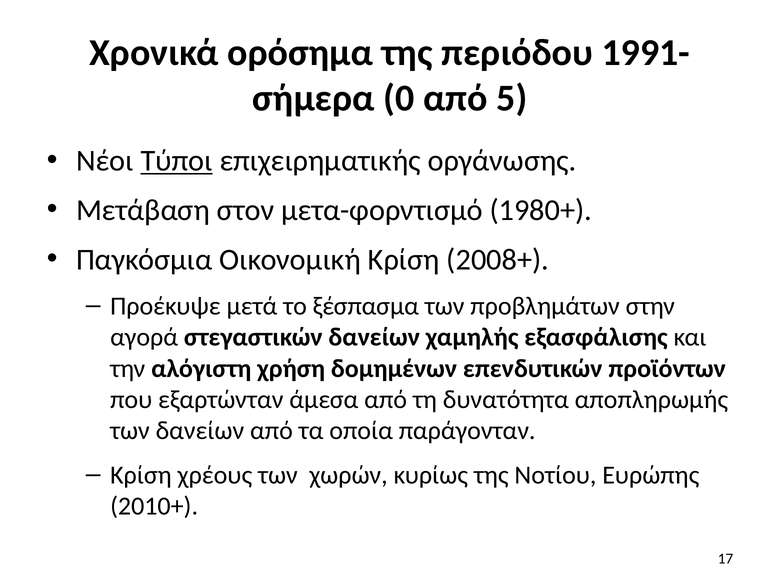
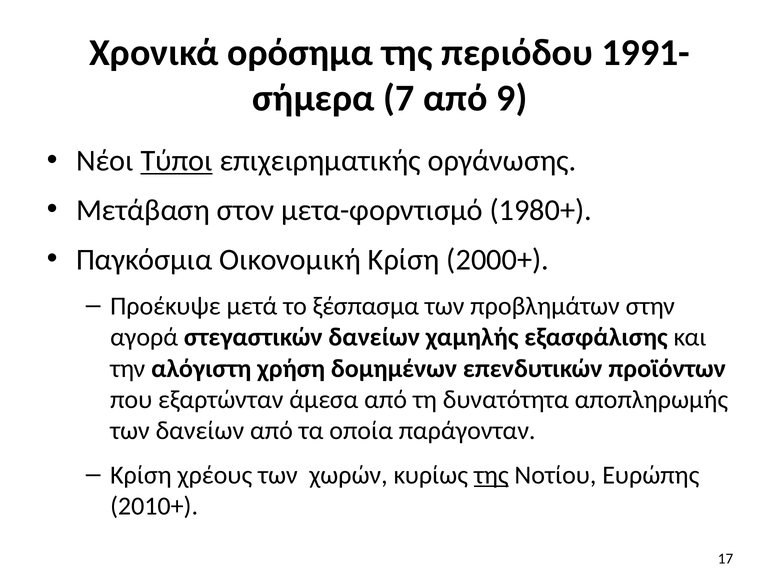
0: 0 -> 7
5: 5 -> 9
2008+: 2008+ -> 2000+
της at (491, 475) underline: none -> present
